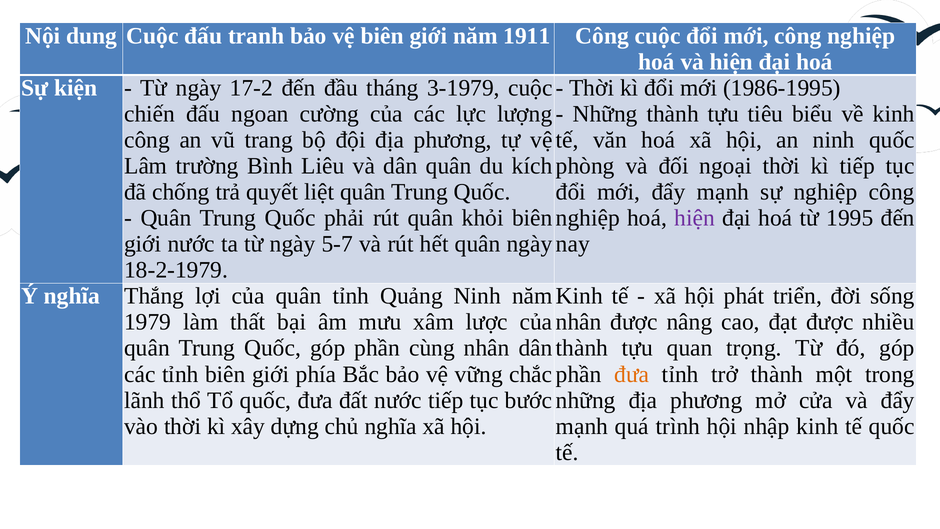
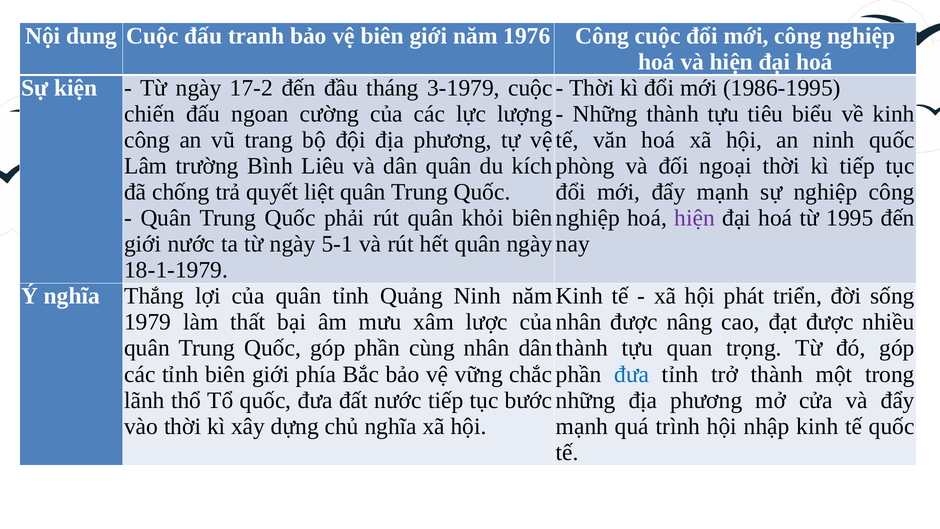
1911: 1911 -> 1976
5-7: 5-7 -> 5-1
18-2-1979: 18-2-1979 -> 18-1-1979
đưa at (632, 374) colour: orange -> blue
